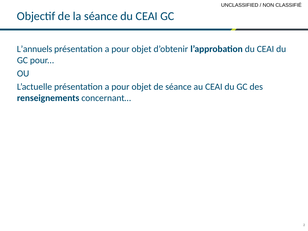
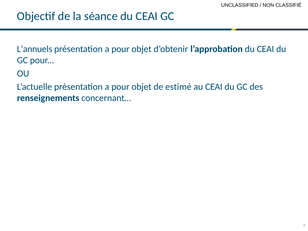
de séance: séance -> estimé
